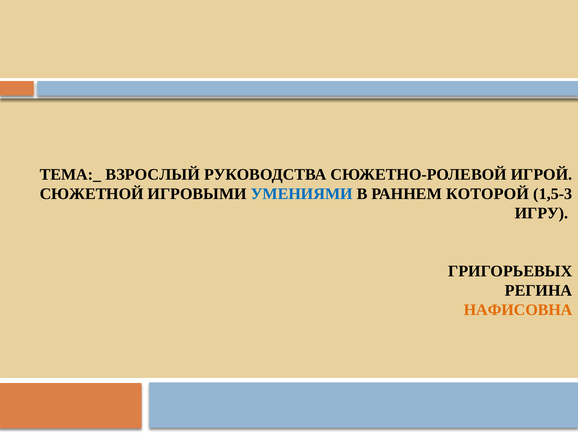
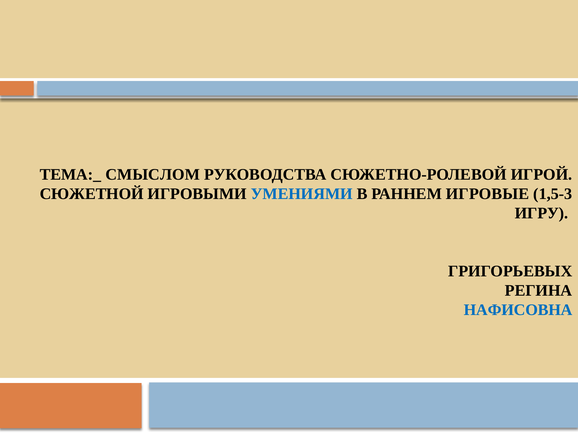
ВЗРОСЛЫЙ: ВЗРОСЛЫЙ -> СМЫСЛОМ
КОТОРОЙ: КОТОРОЙ -> ИГРОВЫЕ
НАФИСОВНА colour: orange -> blue
